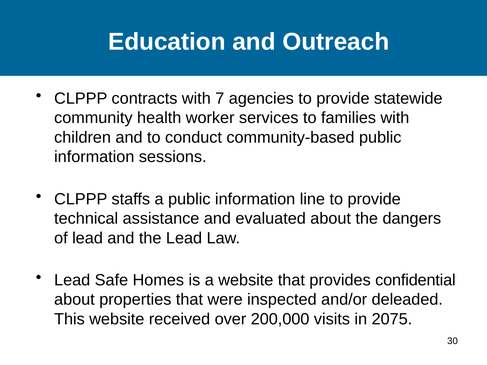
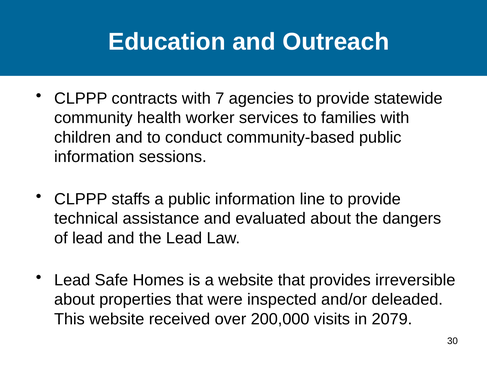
confidential: confidential -> irreversible
2075: 2075 -> 2079
